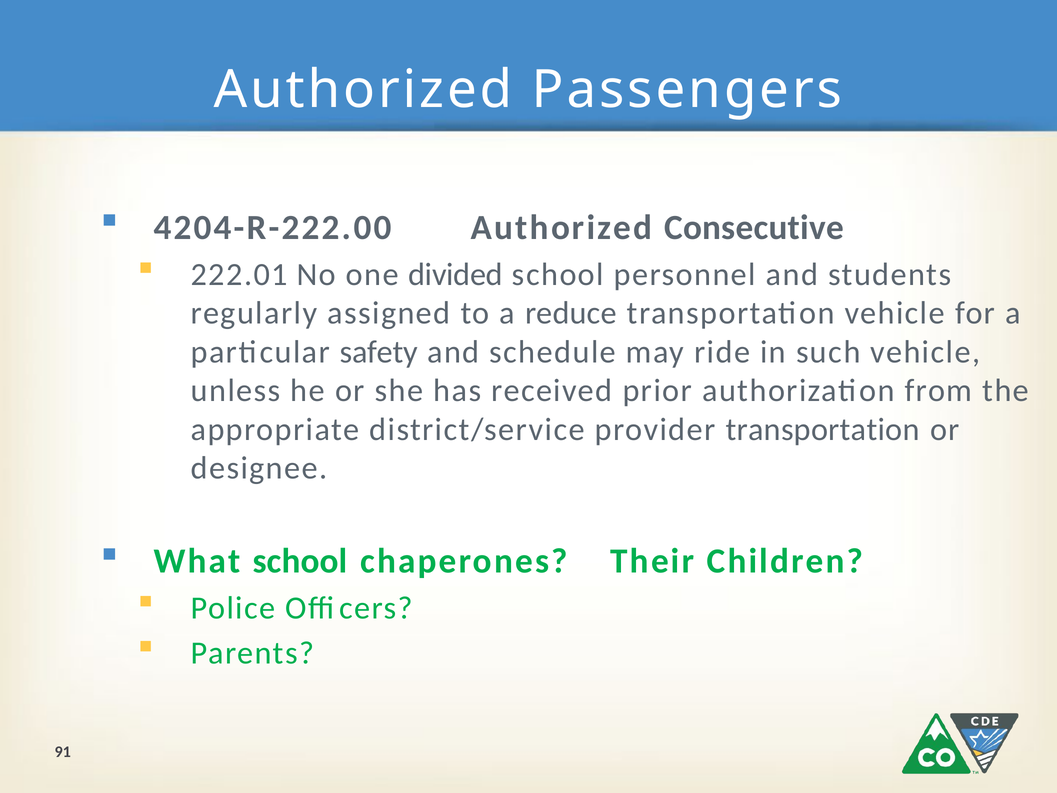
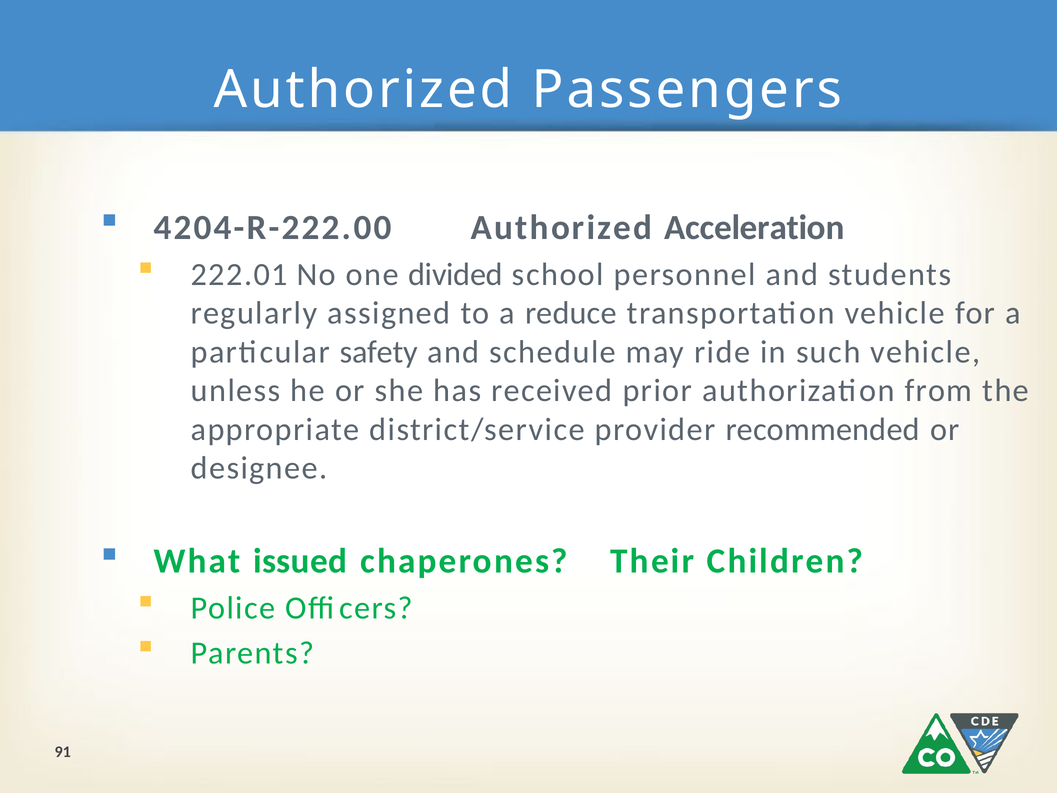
Consecutive: Consecutive -> Acceleration
provider transportation: transportation -> recommended
What school: school -> issued
